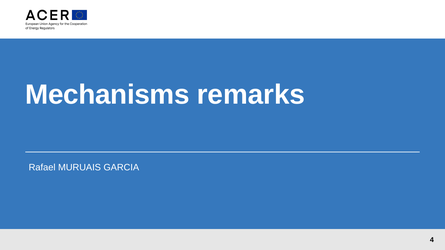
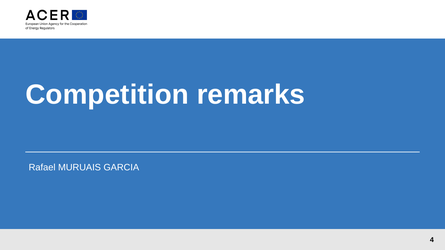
Mechanisms: Mechanisms -> Competition
